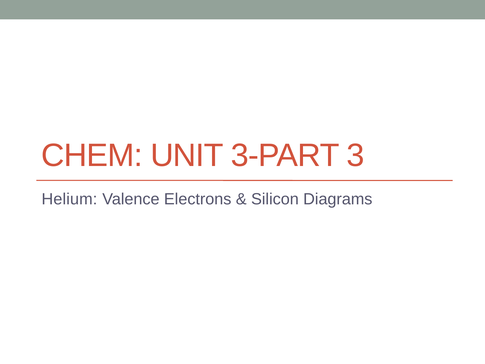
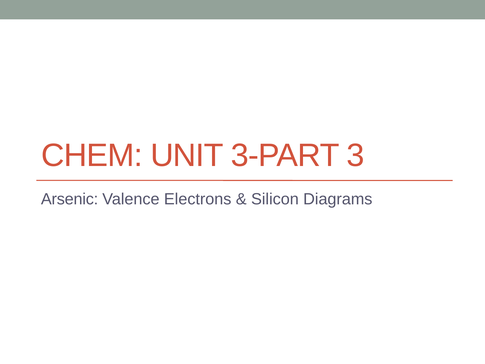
Helium: Helium -> Arsenic
